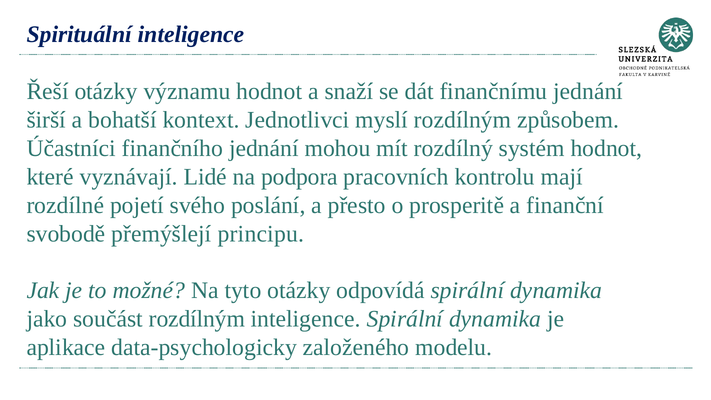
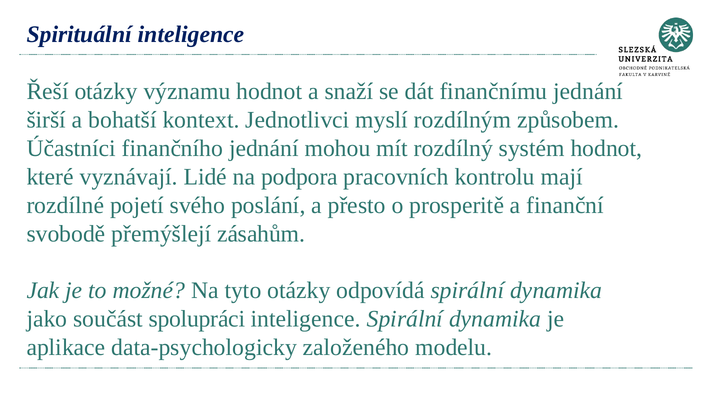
principu: principu -> zásahům
součást rozdílným: rozdílným -> spolupráci
